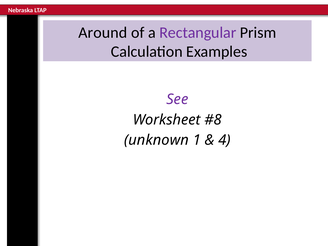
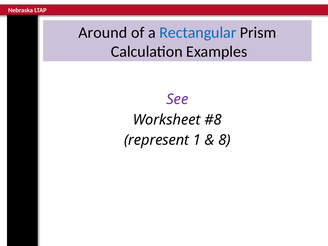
Rectangular colour: purple -> blue
unknown: unknown -> represent
4: 4 -> 8
